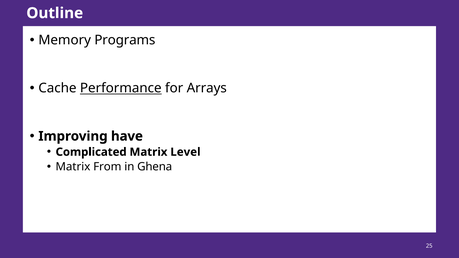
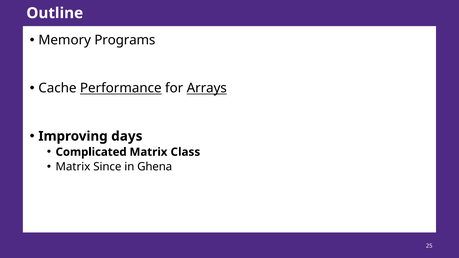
Arrays underline: none -> present
have: have -> days
Level: Level -> Class
From: From -> Since
